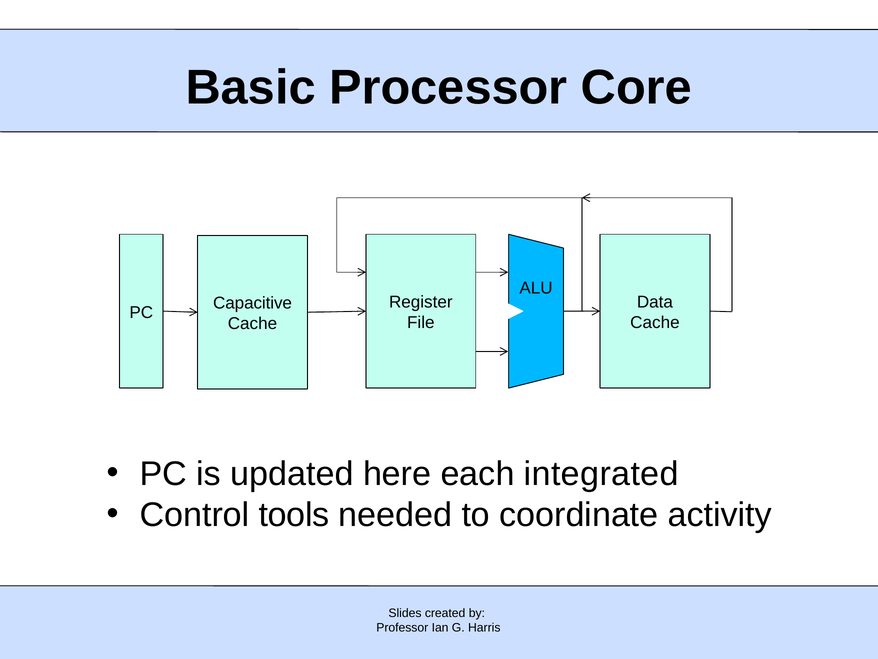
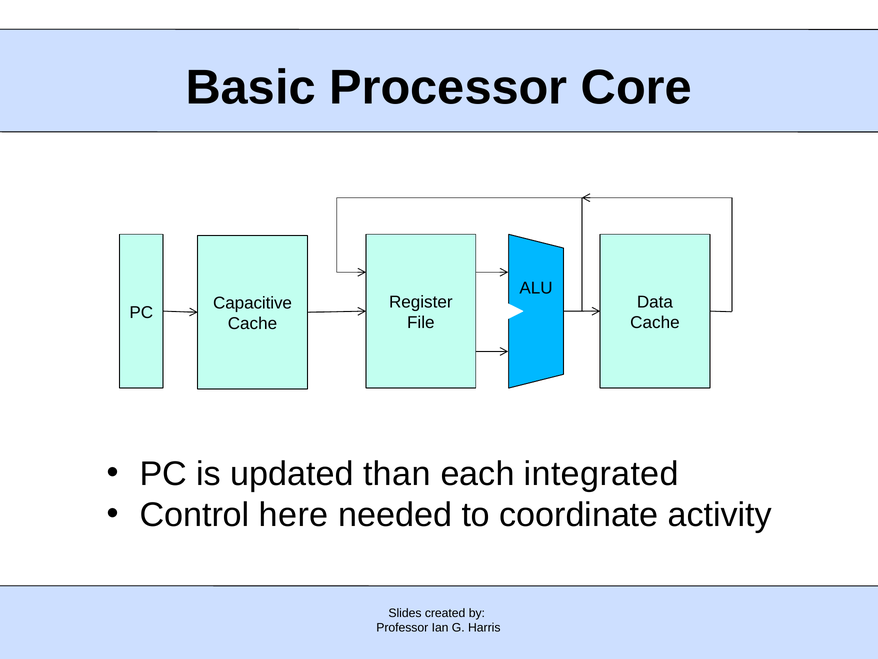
here: here -> than
tools: tools -> here
